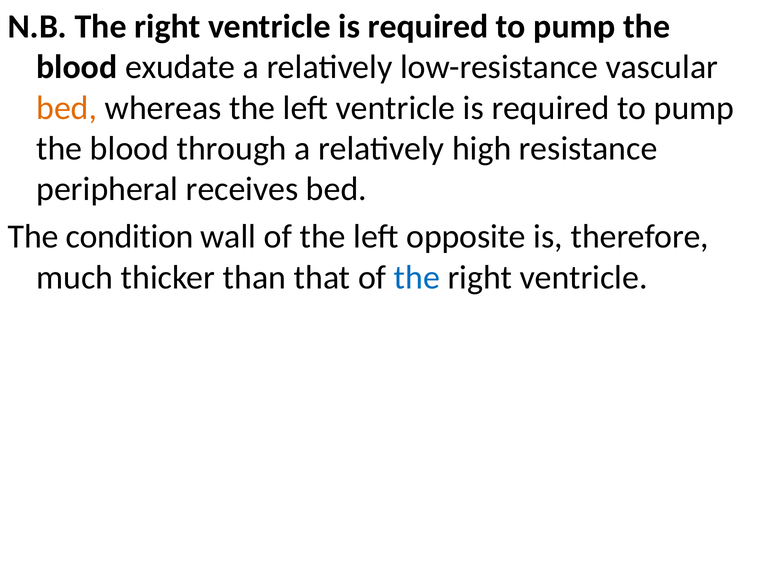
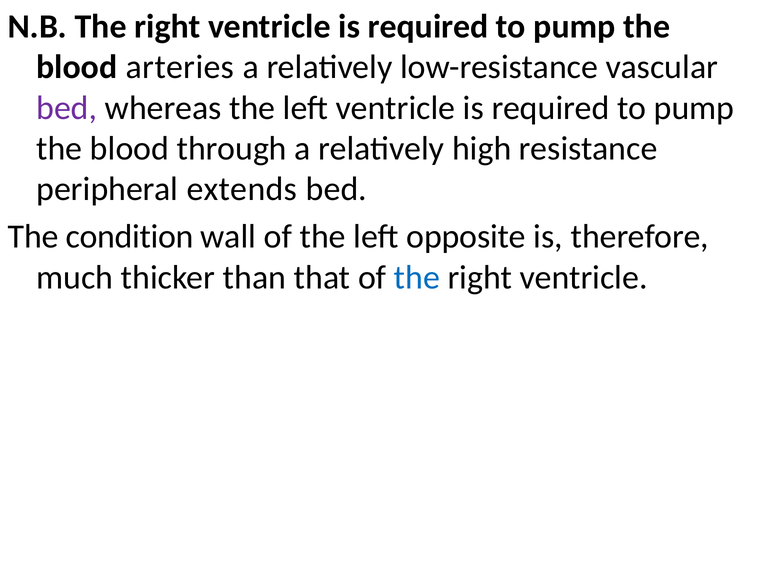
exudate: exudate -> arteries
bed at (67, 108) colour: orange -> purple
receives: receives -> extends
